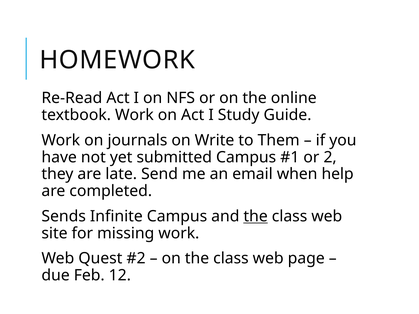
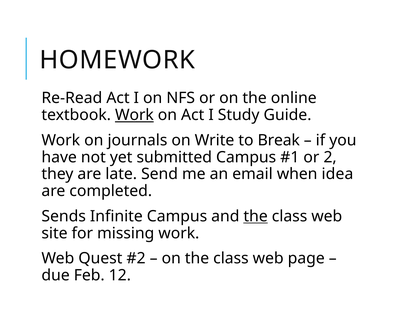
Work at (134, 115) underline: none -> present
Them: Them -> Break
help: help -> idea
